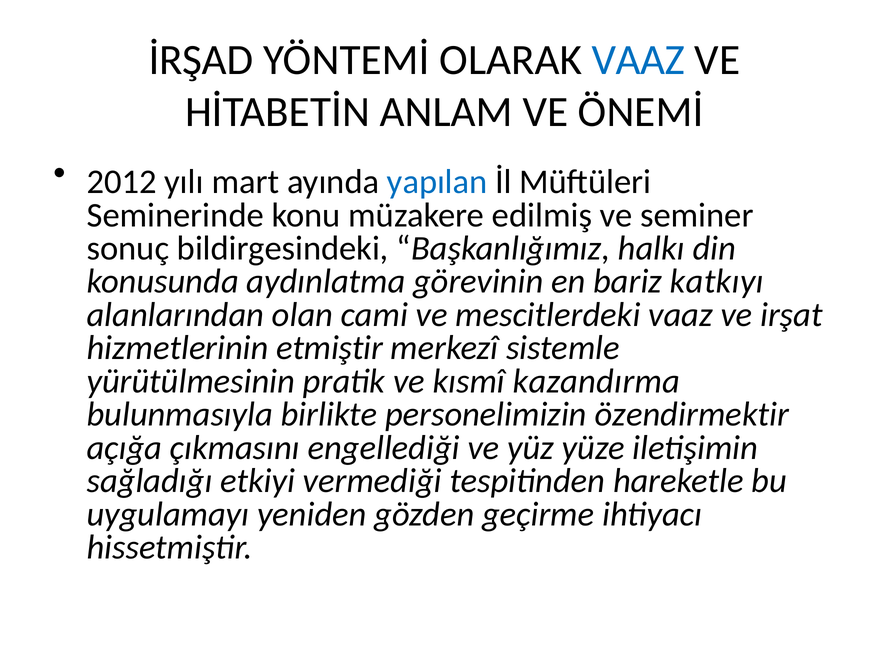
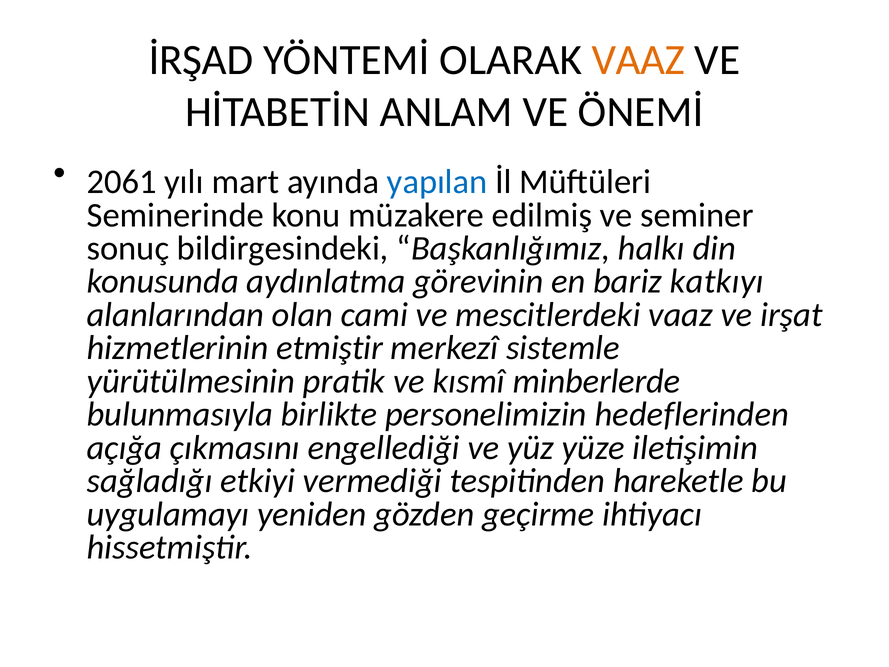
VAAZ at (638, 60) colour: blue -> orange
2012: 2012 -> 2061
kazandırma: kazandırma -> minberlerde
özendirmektir: özendirmektir -> hedeflerinden
